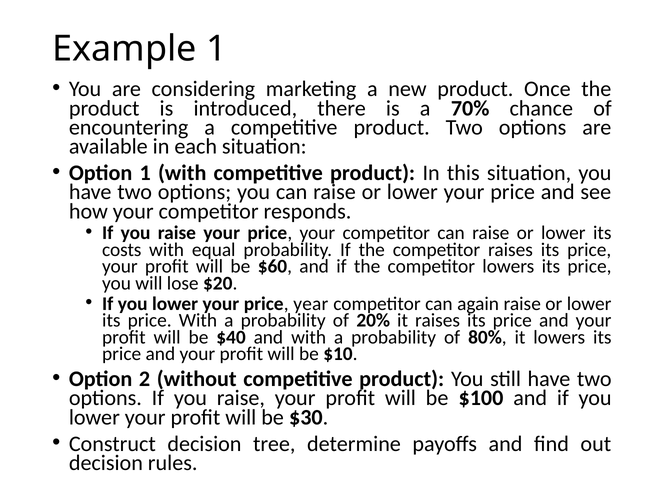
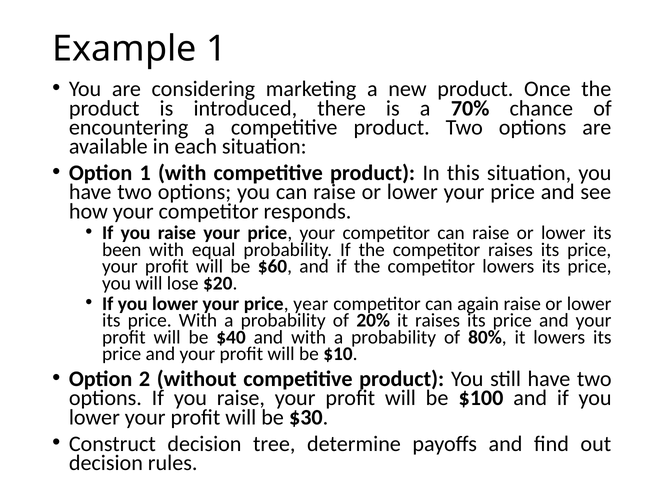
costs: costs -> been
